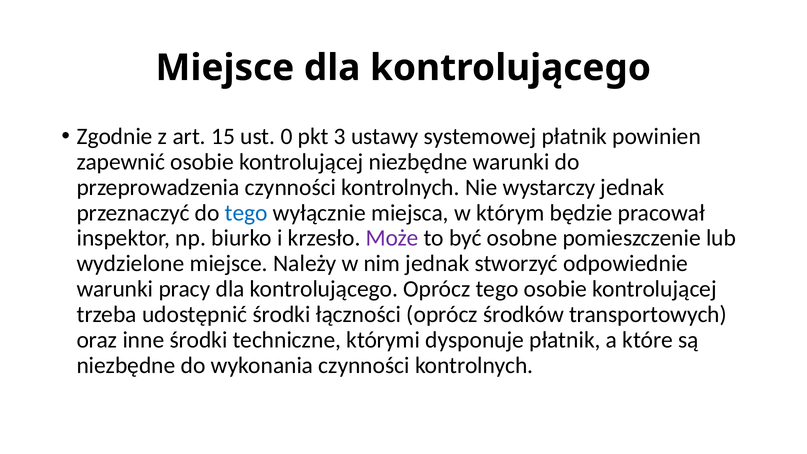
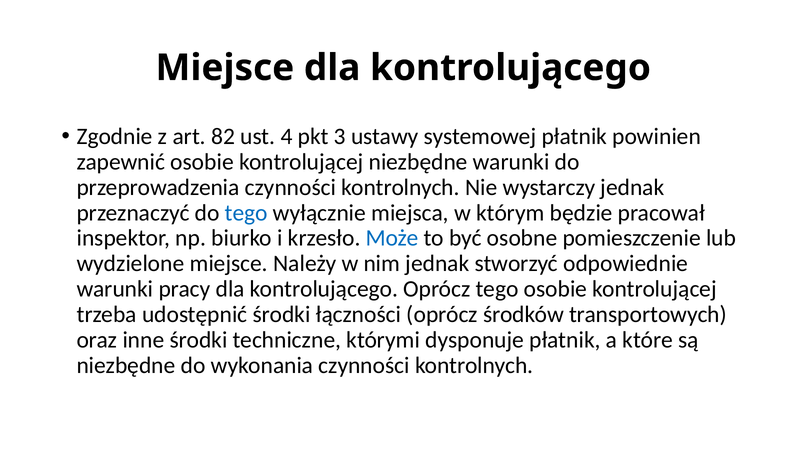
15: 15 -> 82
0: 0 -> 4
Może colour: purple -> blue
